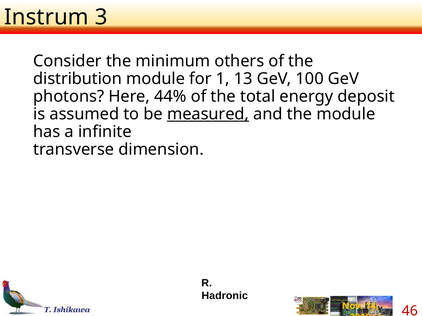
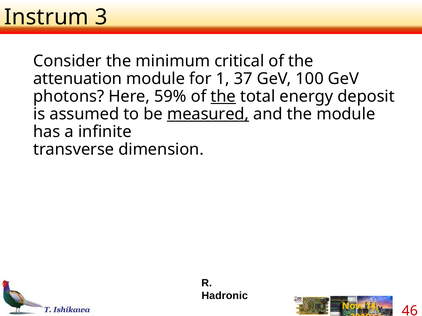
others: others -> critical
distribution: distribution -> attenuation
13: 13 -> 37
44%: 44% -> 59%
the at (223, 97) underline: none -> present
